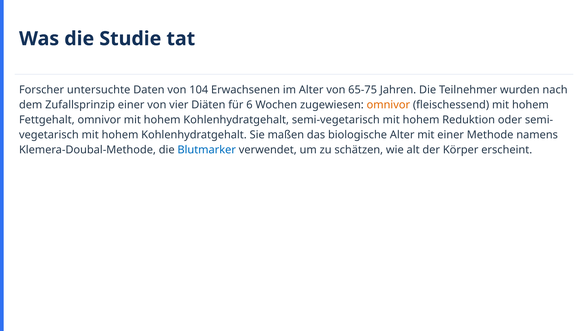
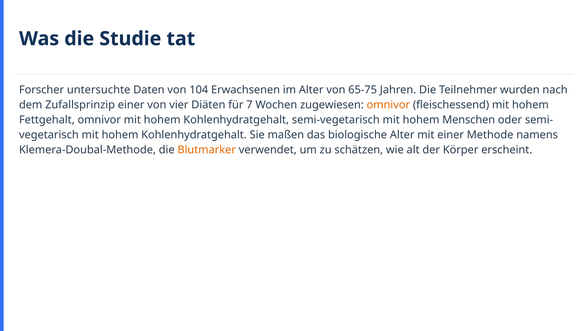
6: 6 -> 7
Reduktion: Reduktion -> Menschen
Blutmarker colour: blue -> orange
